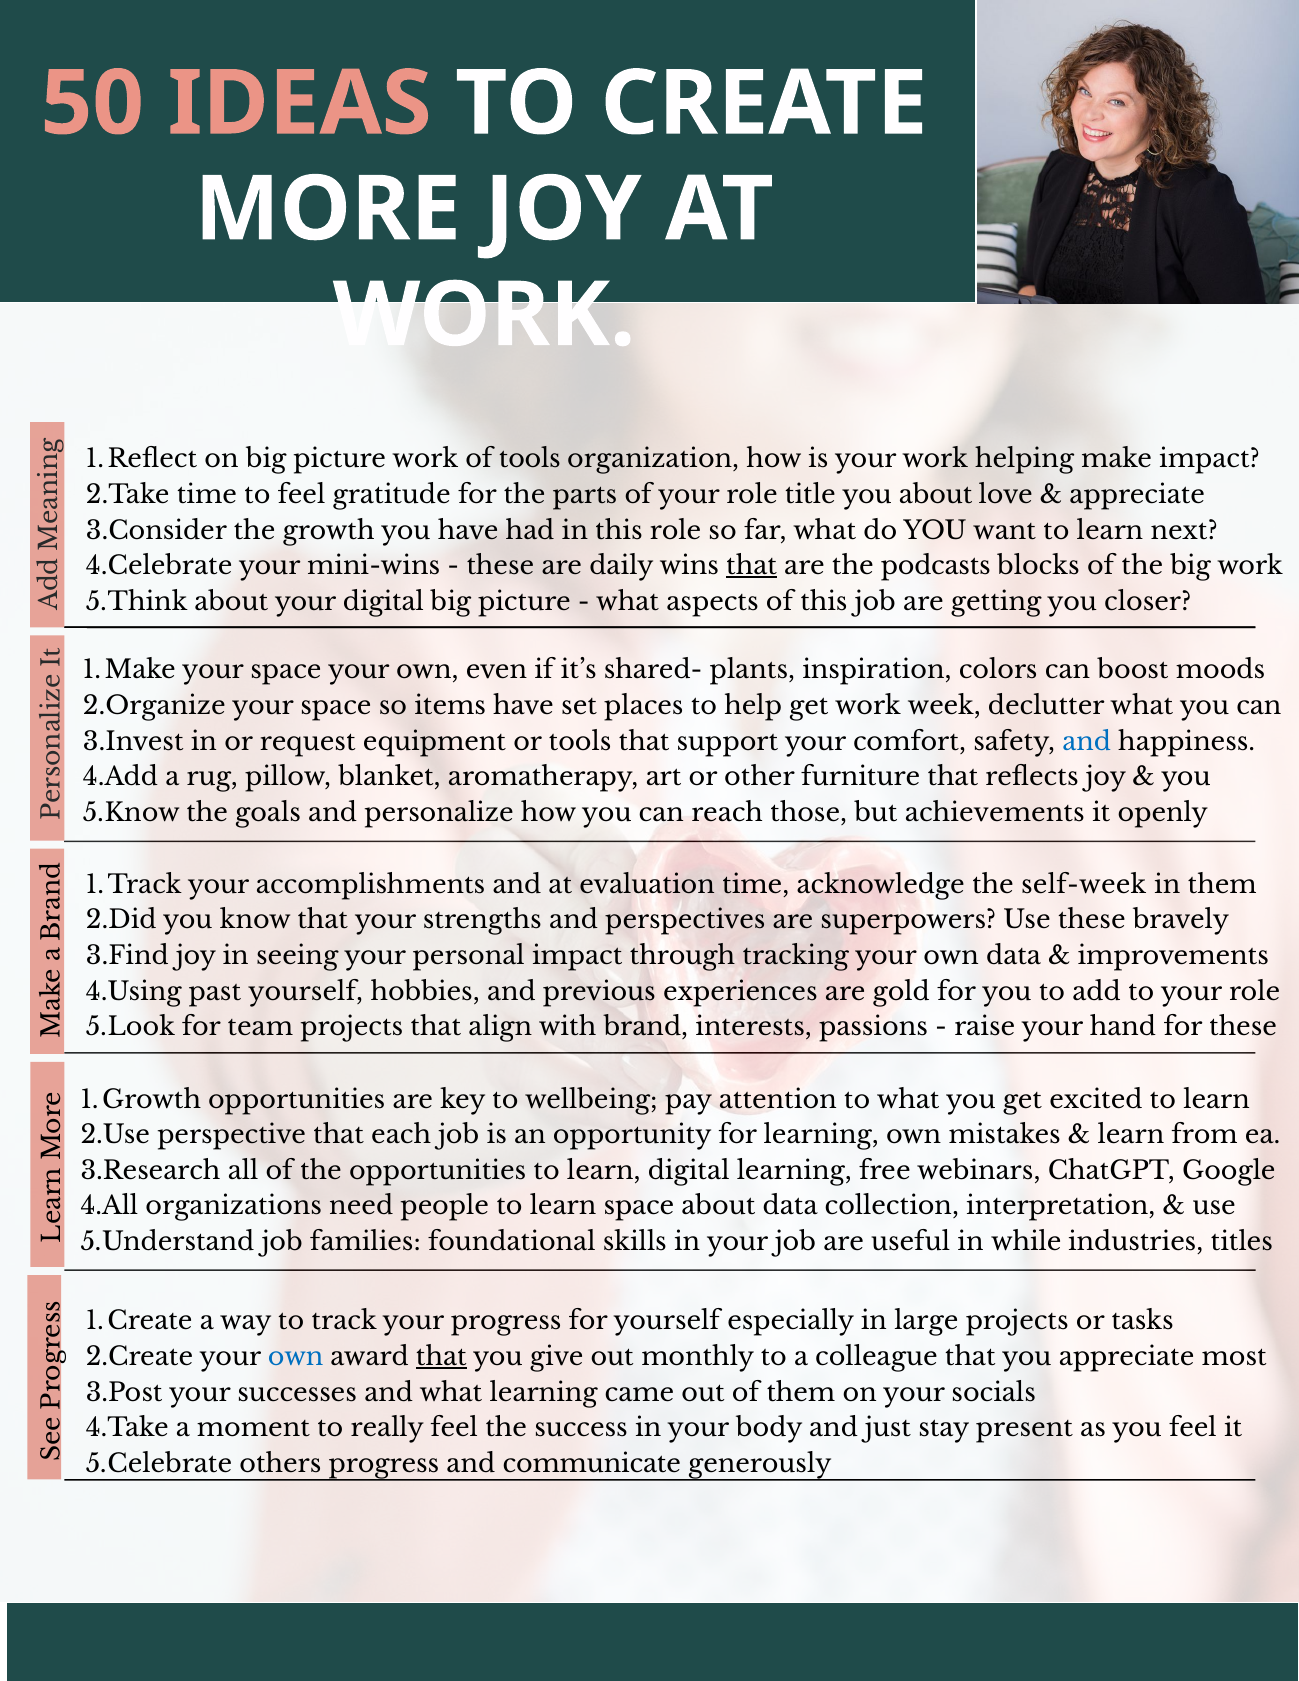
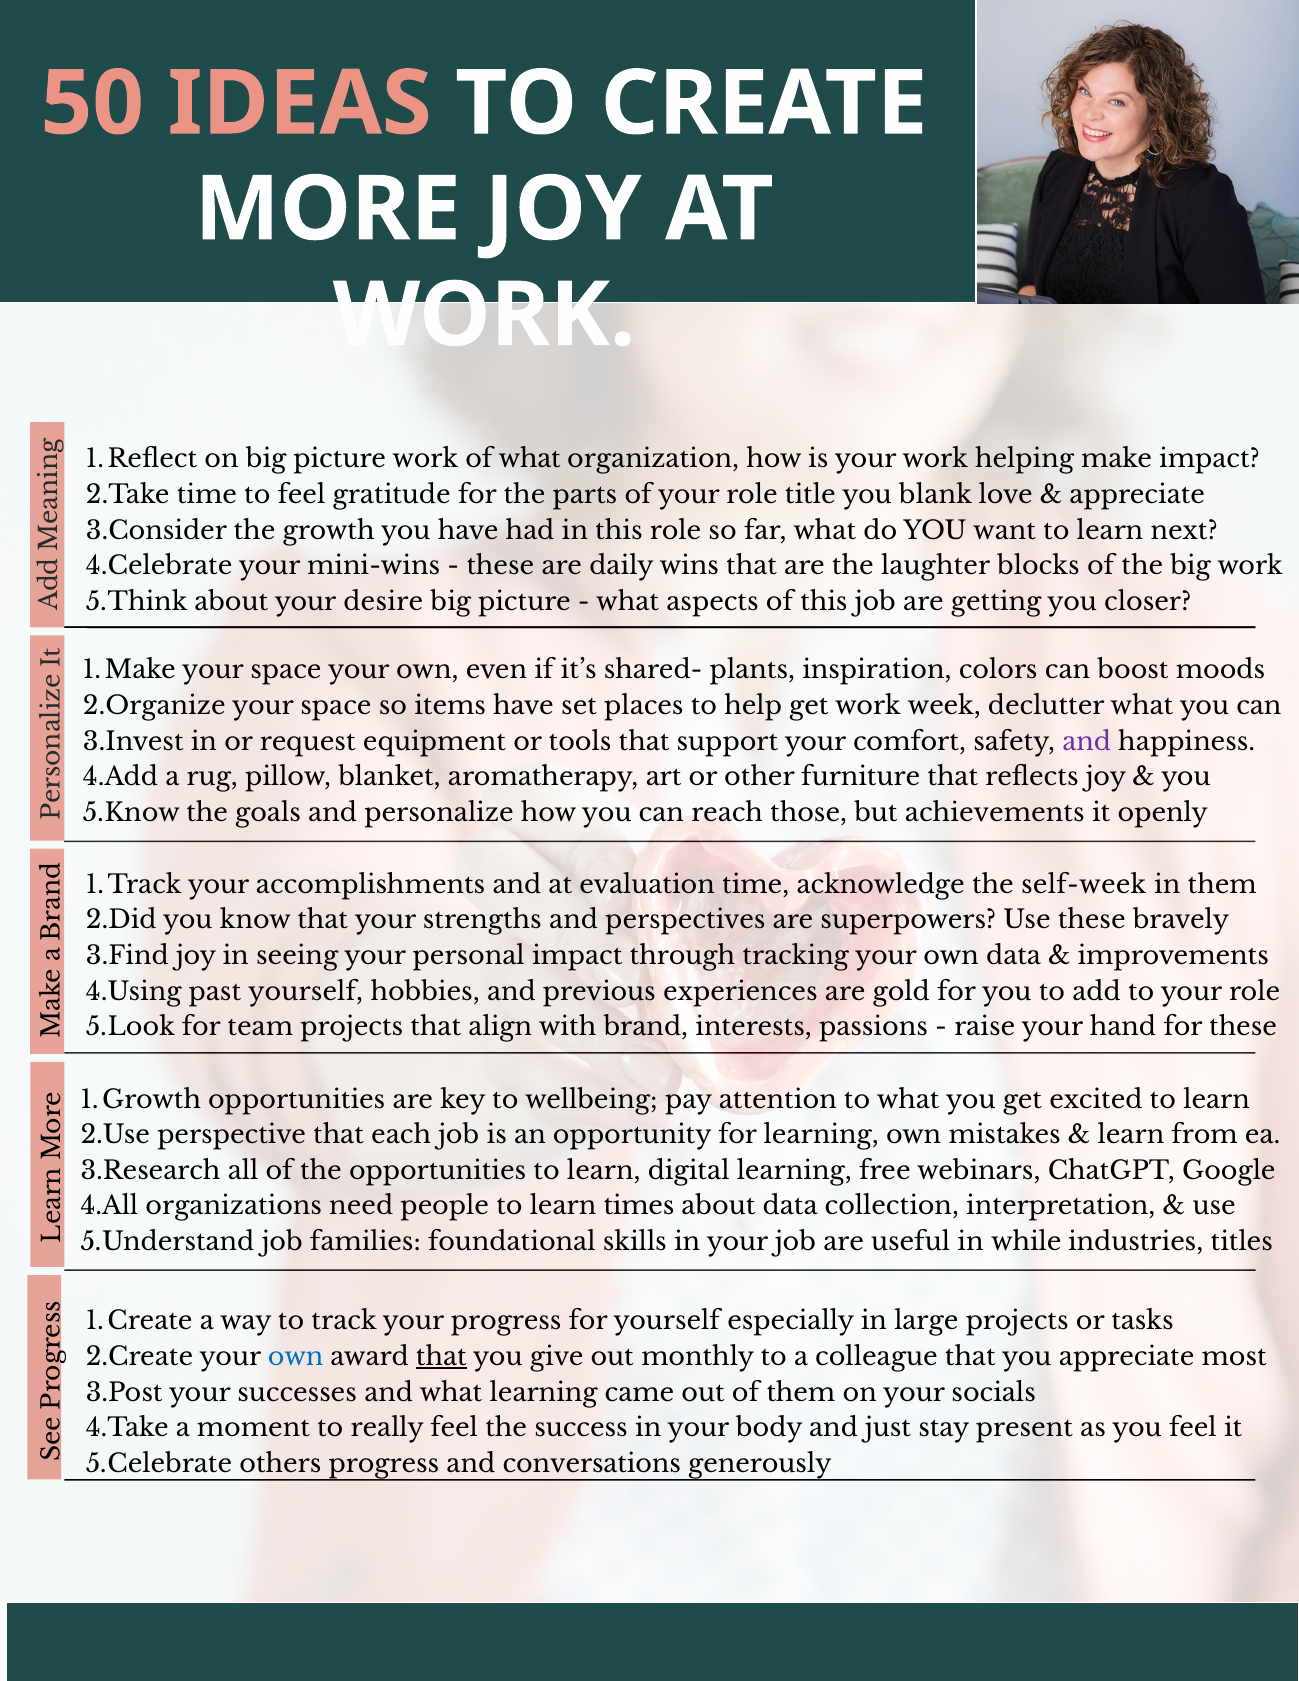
of tools: tools -> what
you about: about -> blank
that at (752, 566) underline: present -> none
podcasts: podcasts -> laughter
your digital: digital -> desire
and at (1087, 742) colour: blue -> purple
learn space: space -> times
communicate: communicate -> conversations
